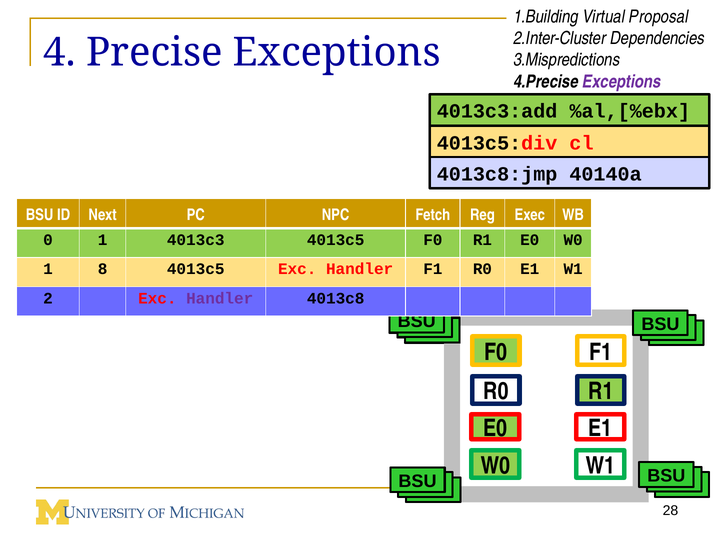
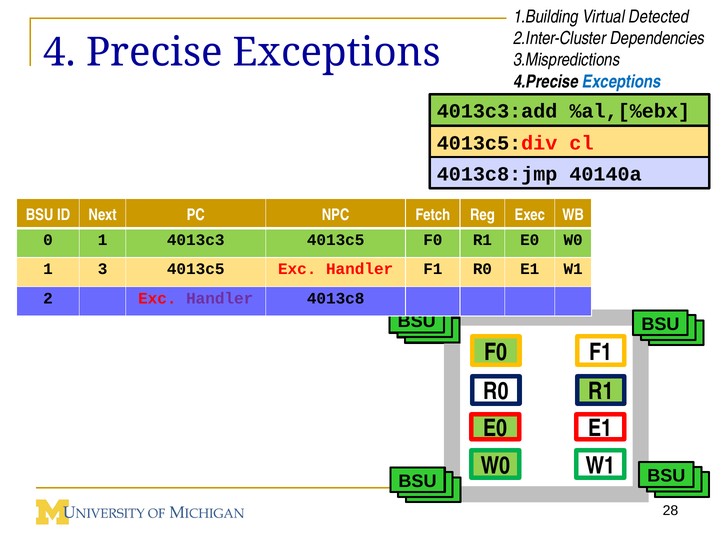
Proposal: Proposal -> Detected
Exceptions at (622, 82) colour: purple -> blue
8: 8 -> 3
